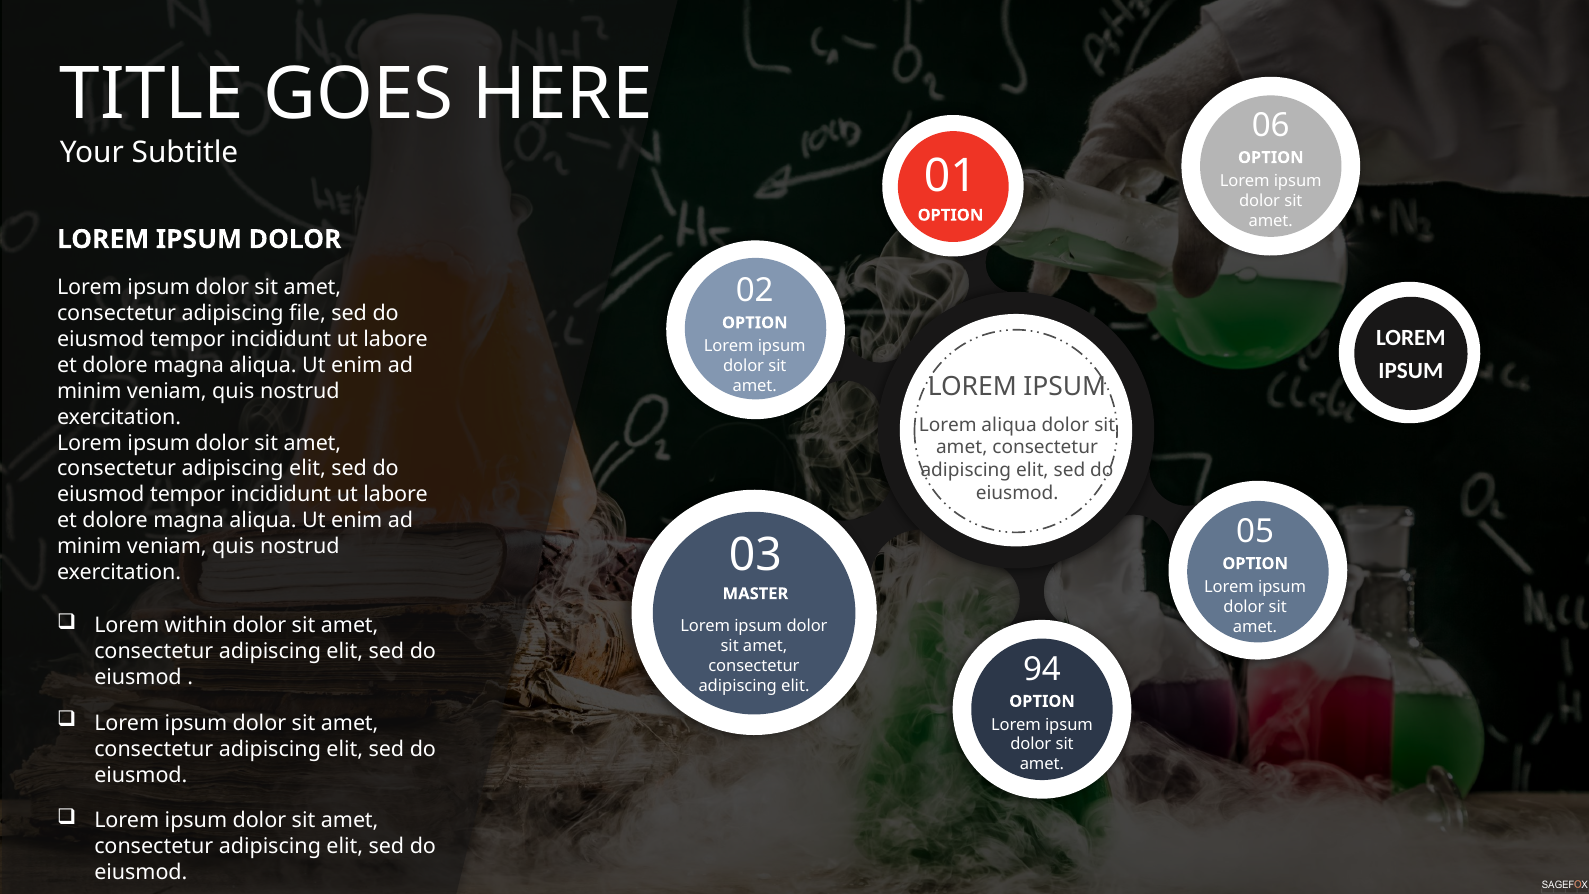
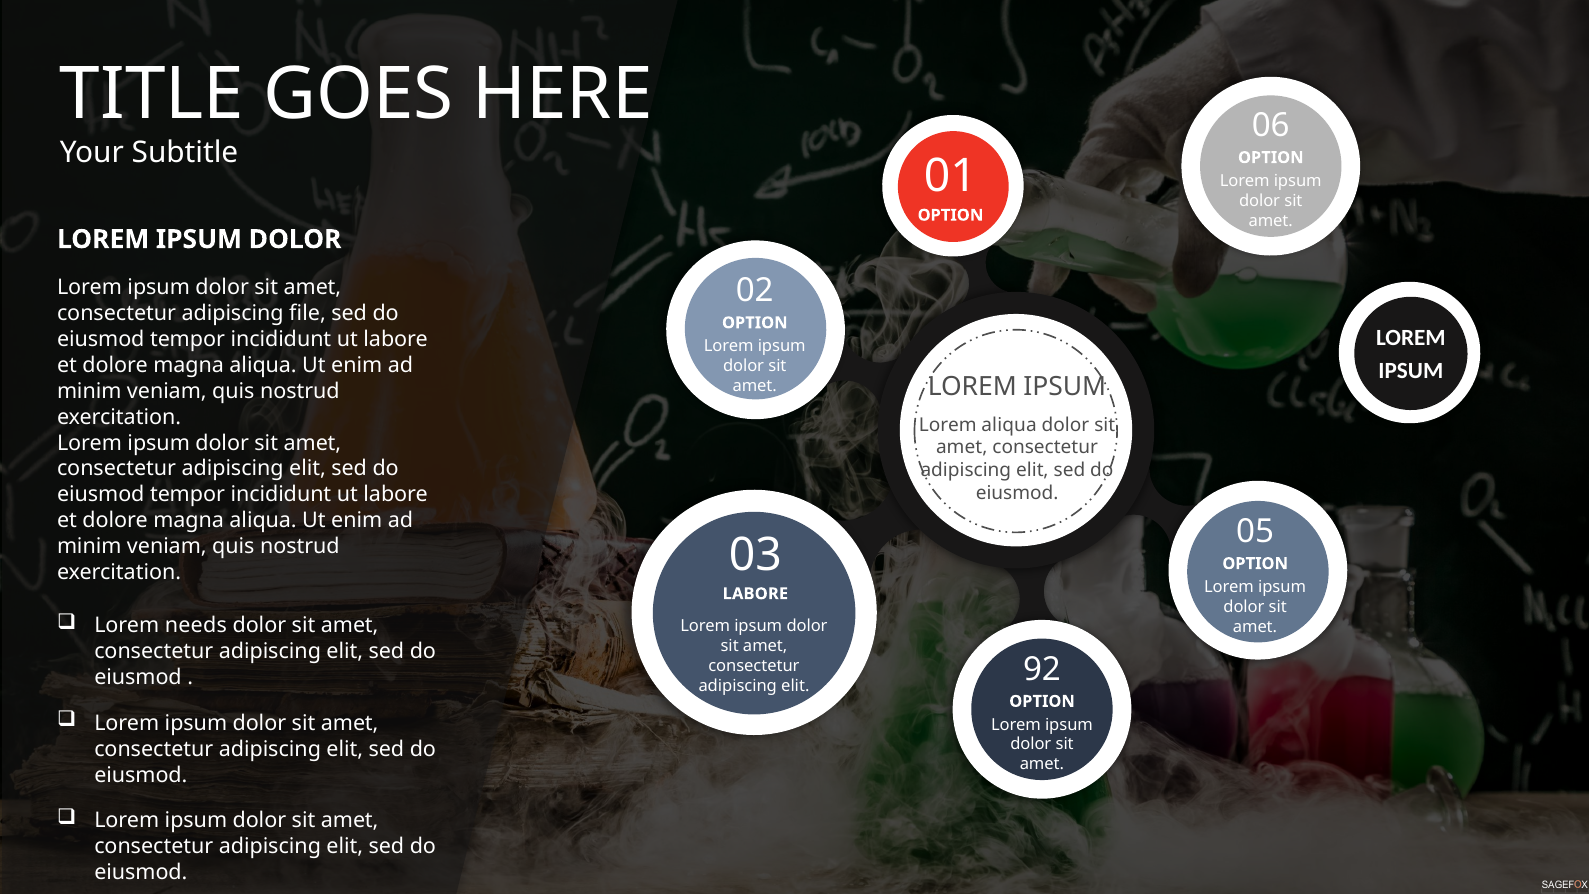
MASTER at (755, 594): MASTER -> LABORE
within: within -> needs
94: 94 -> 92
